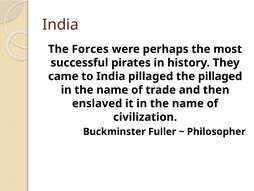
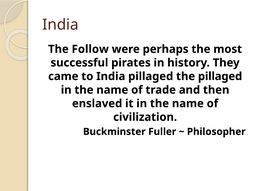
Forces: Forces -> Follow
